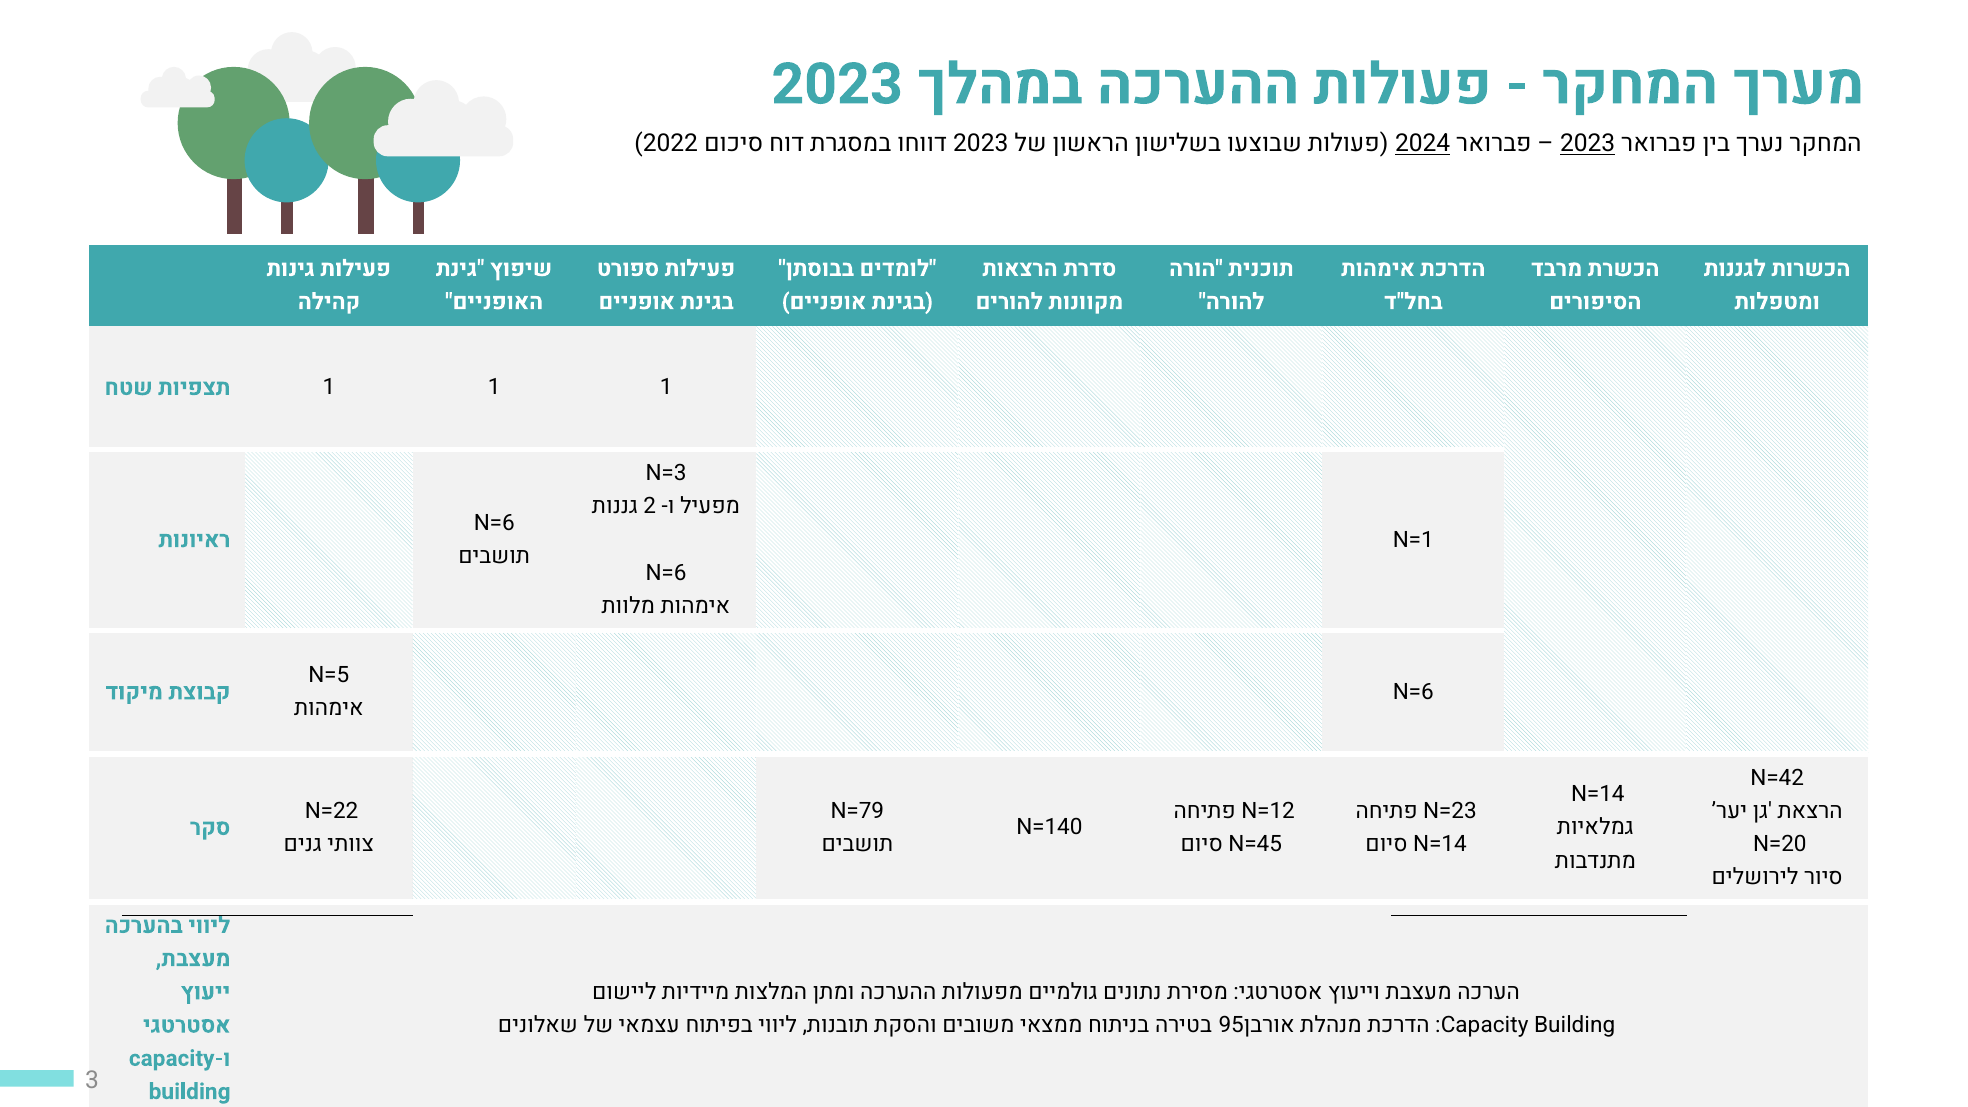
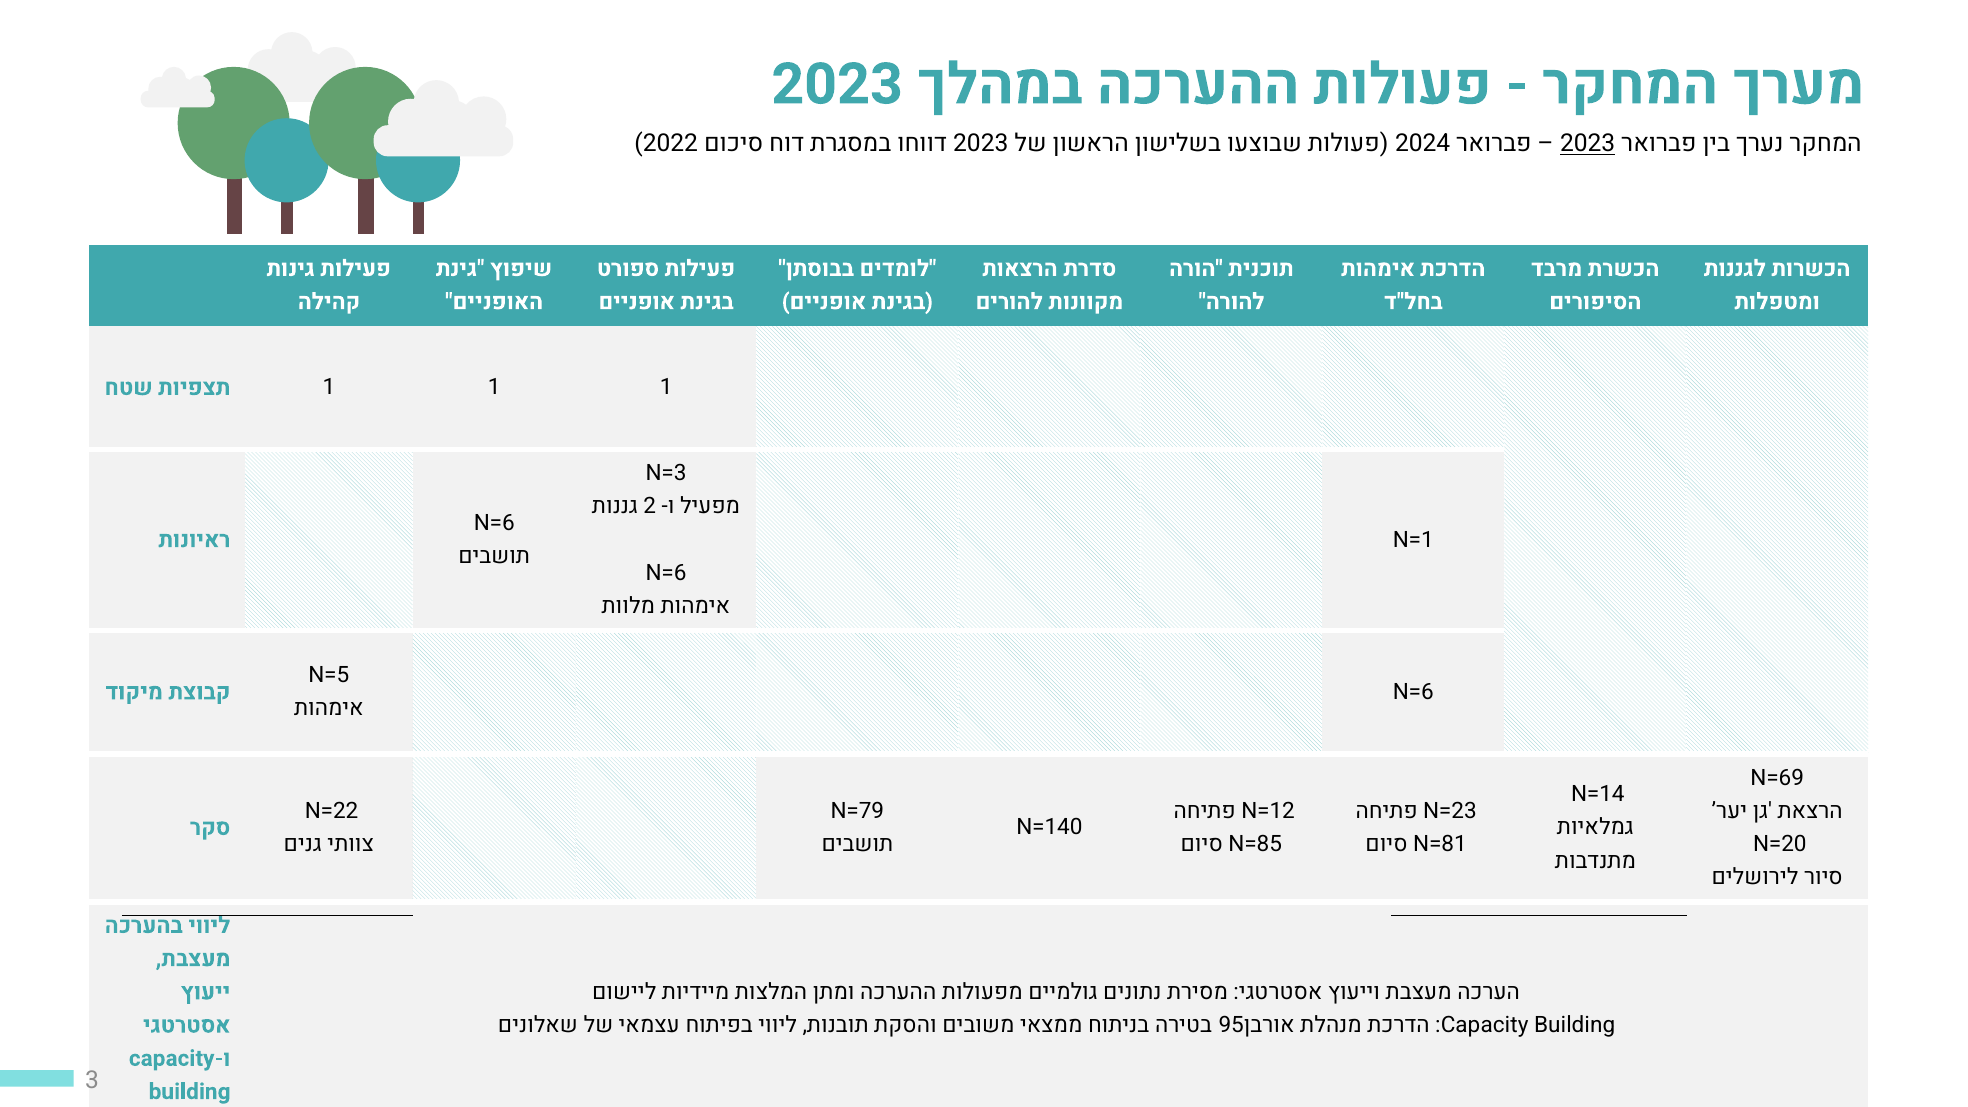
2024 underline: present -> none
N=42: N=42 -> N=69
N=45: N=45 -> N=85
N=14 at (1440, 844): N=14 -> N=81
